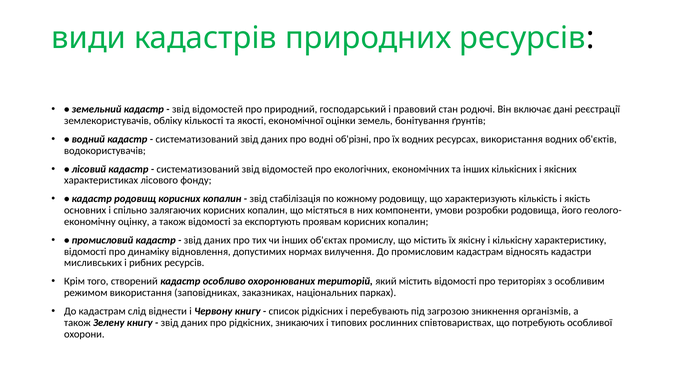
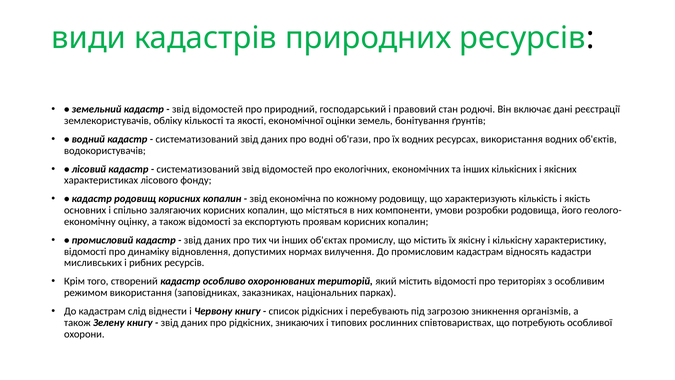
об'різні: об'різні -> об'гази
стабілізація: стабілізація -> економічна
